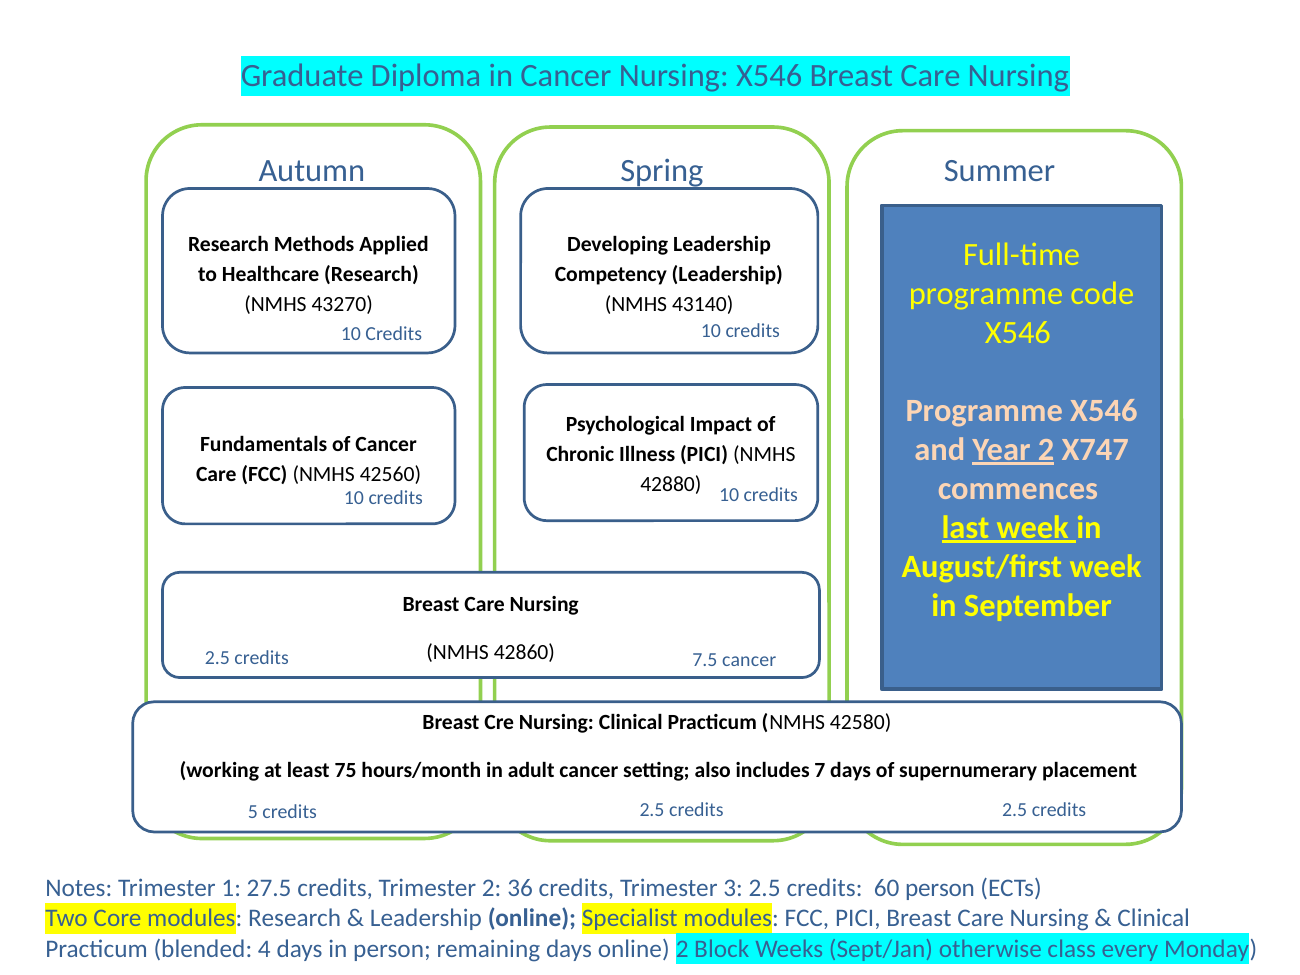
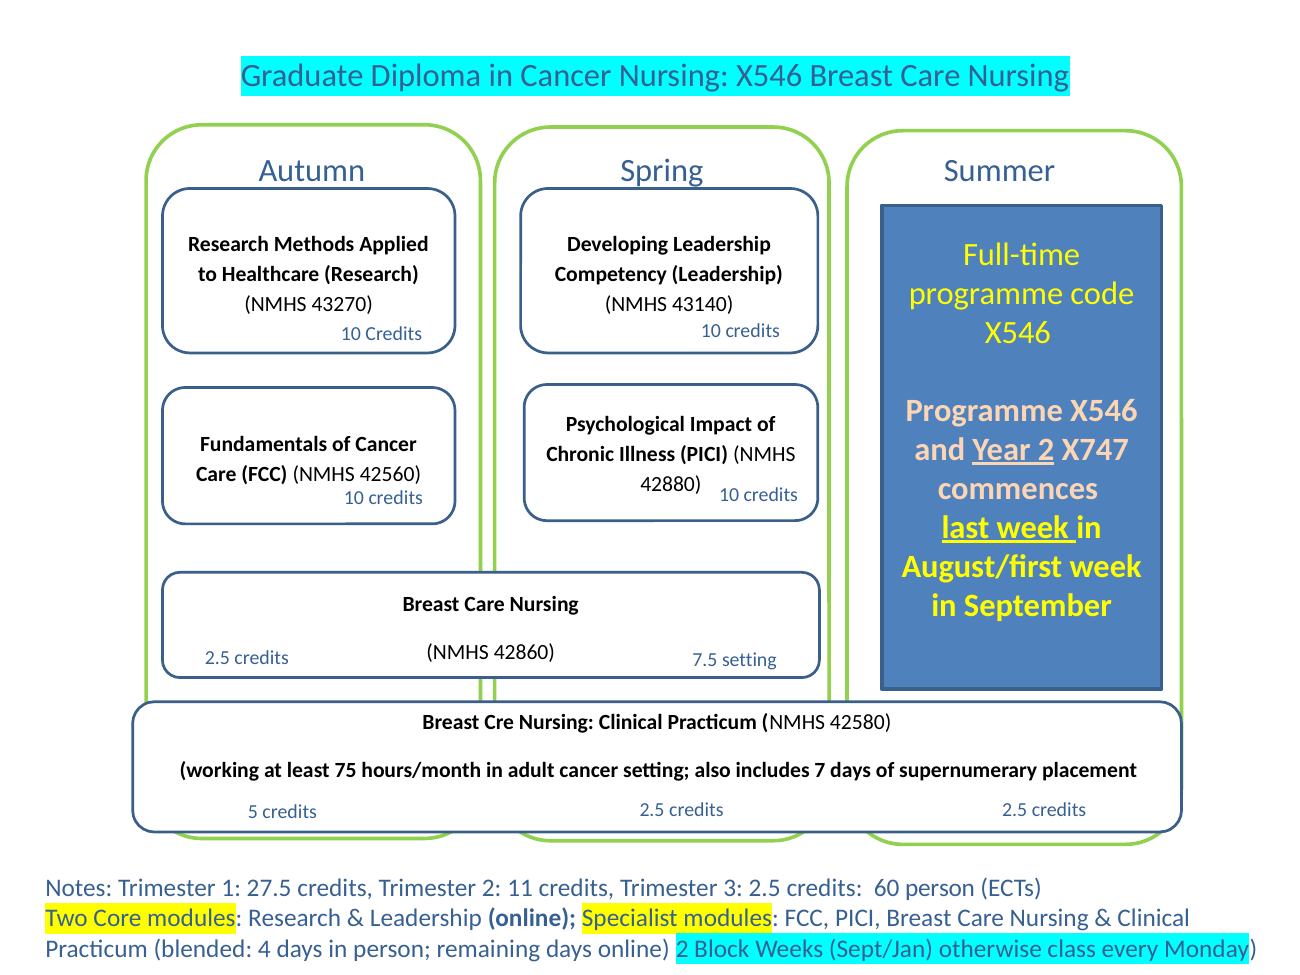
7.5 cancer: cancer -> setting
36: 36 -> 11
